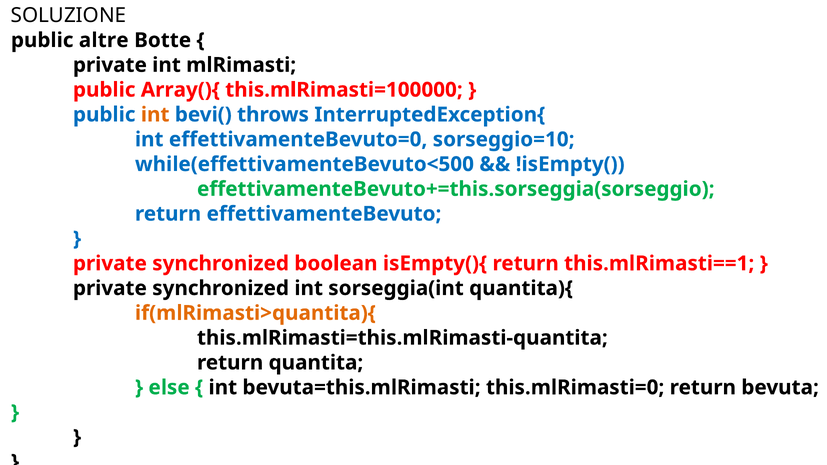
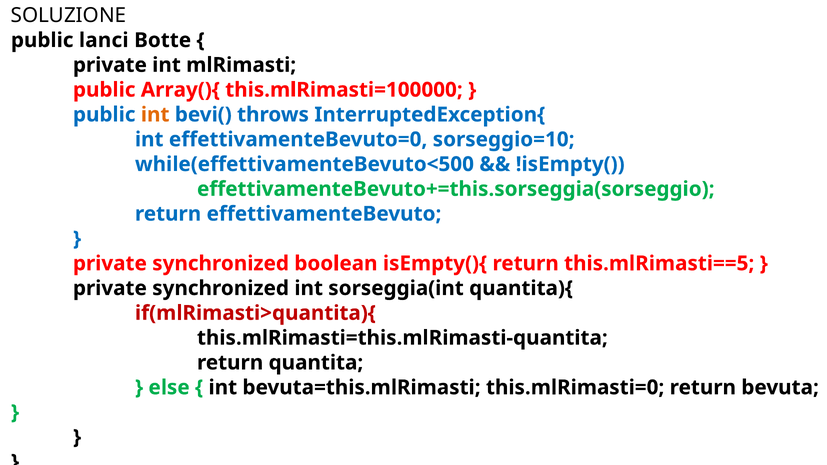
altre: altre -> lanci
this.mlRimasti==1: this.mlRimasti==1 -> this.mlRimasti==5
if(mlRimasti>quantita){ colour: orange -> red
